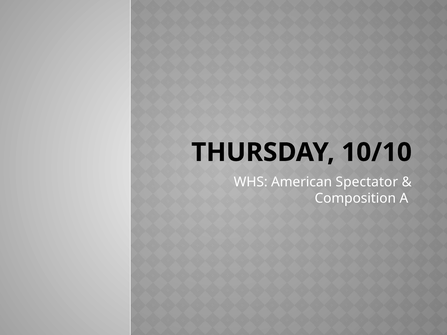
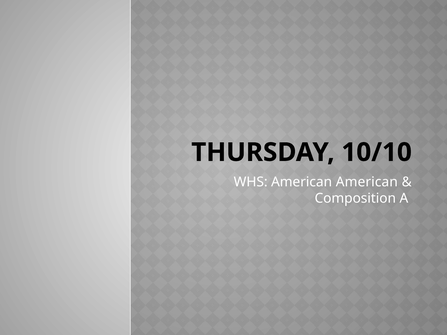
American Spectator: Spectator -> American
